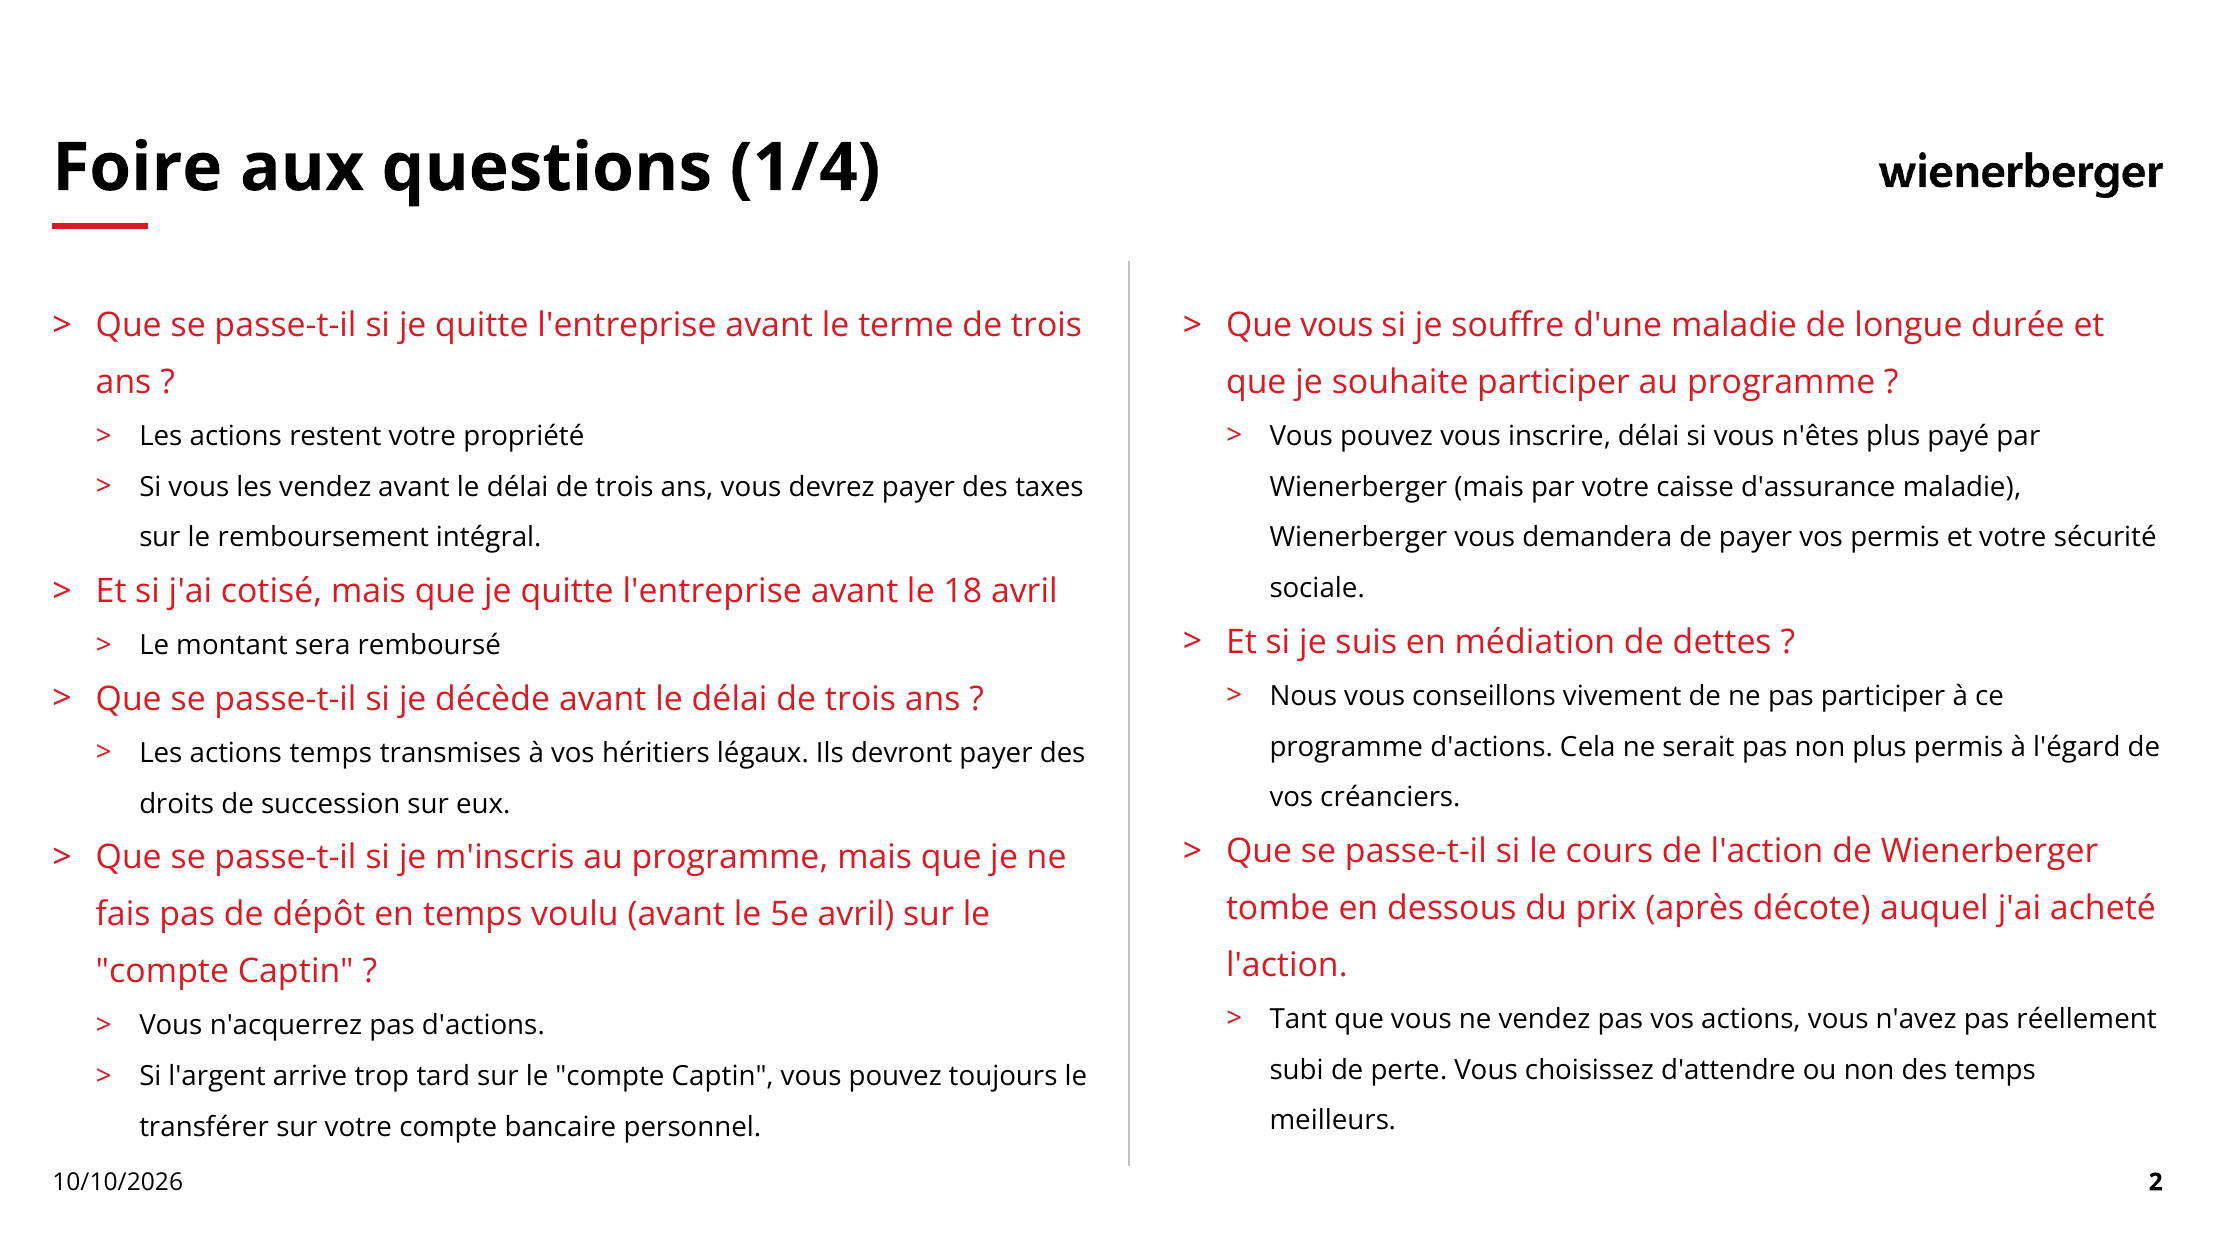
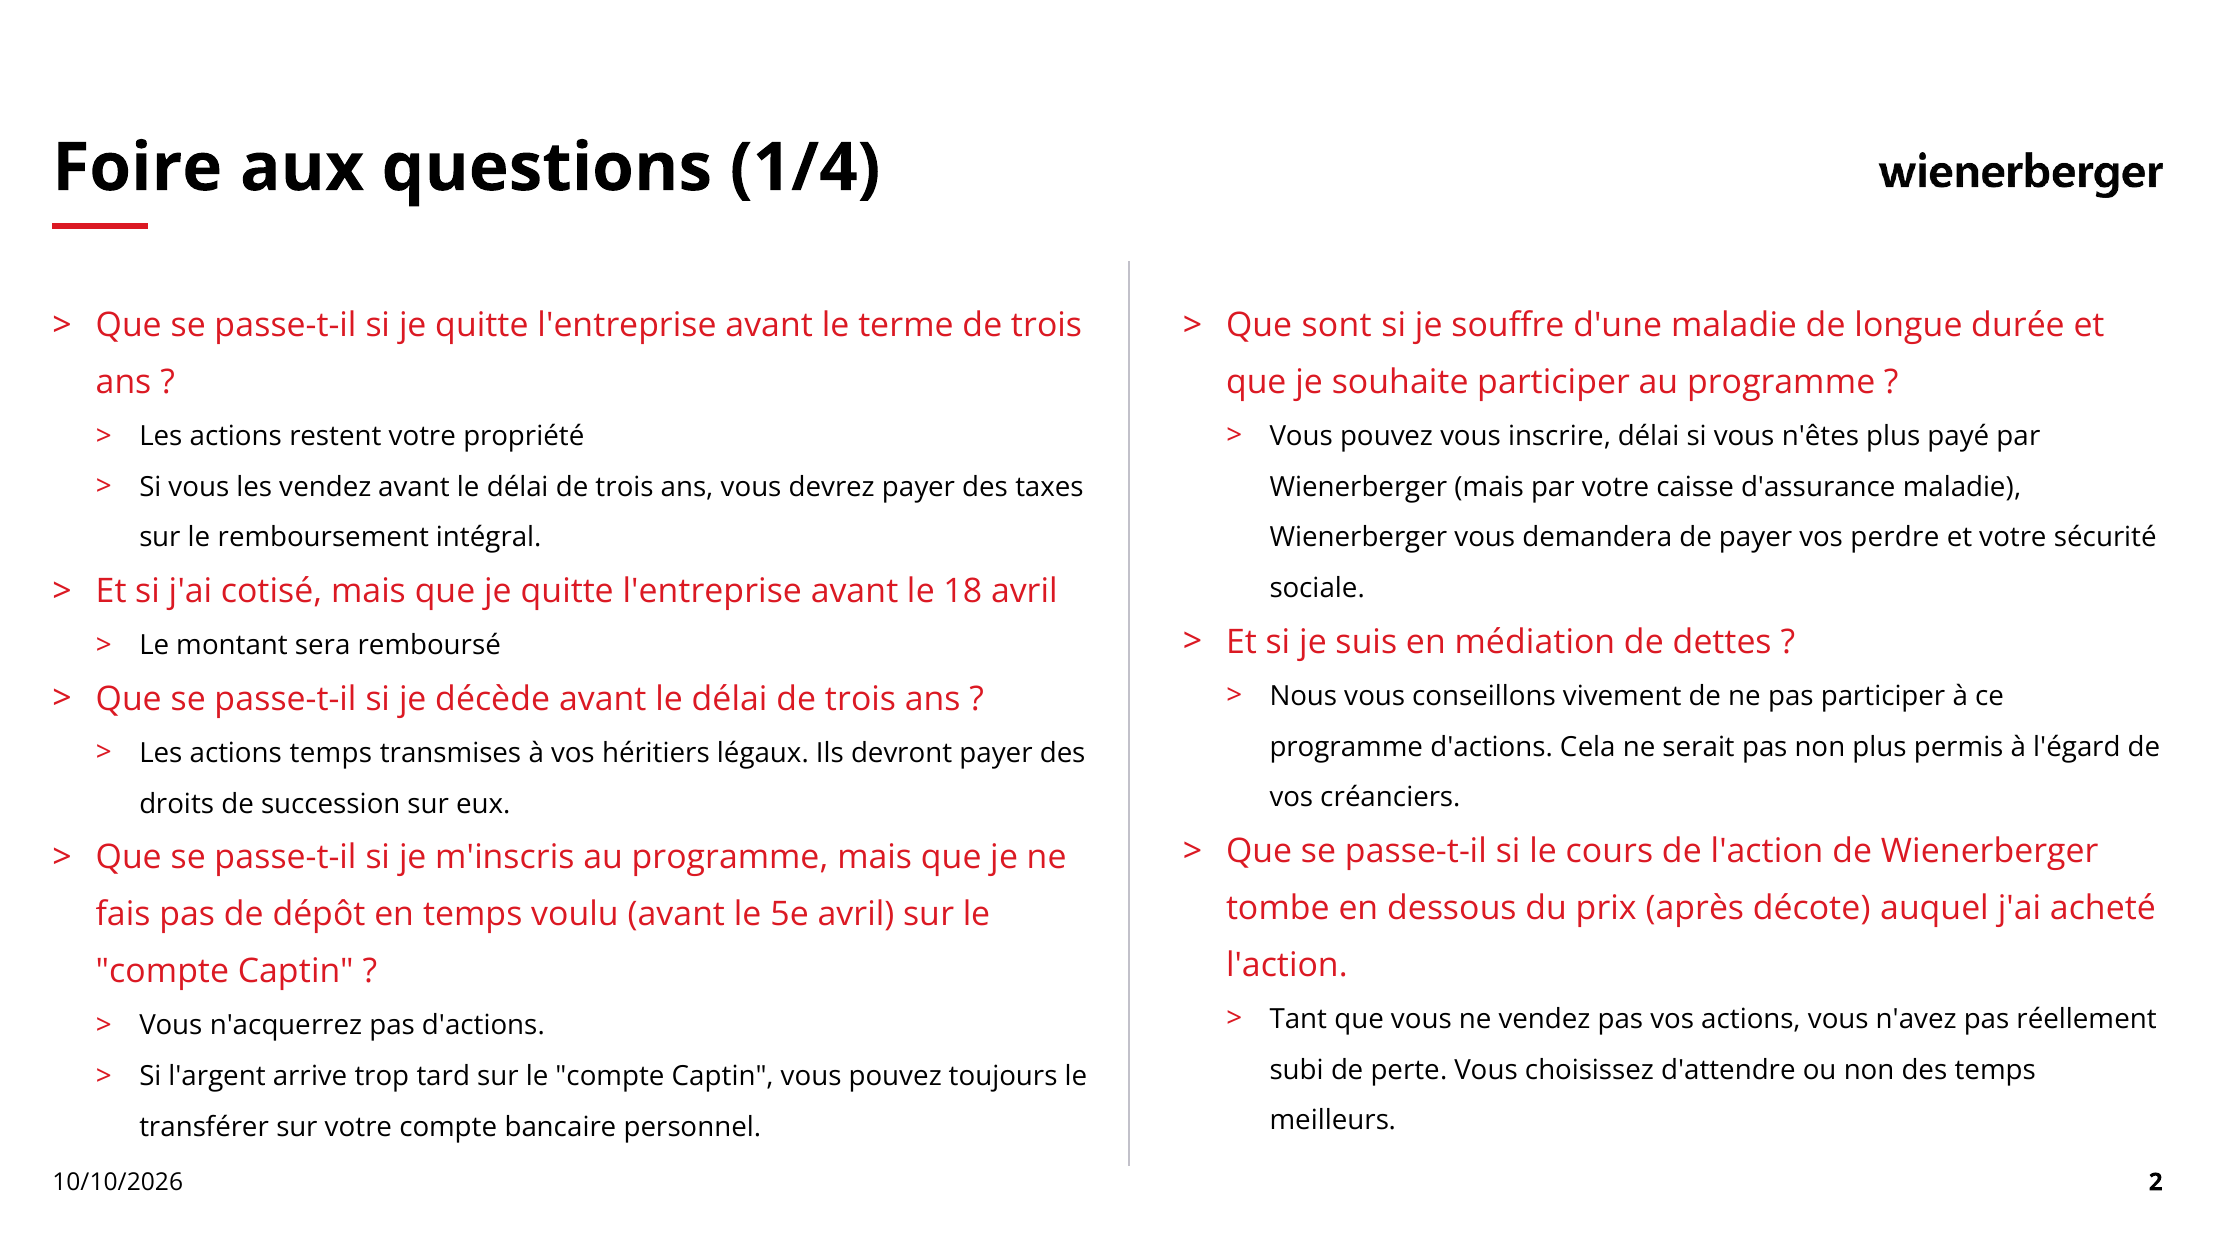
vous at (1337, 325): vous -> sont
vos permis: permis -> perdre
